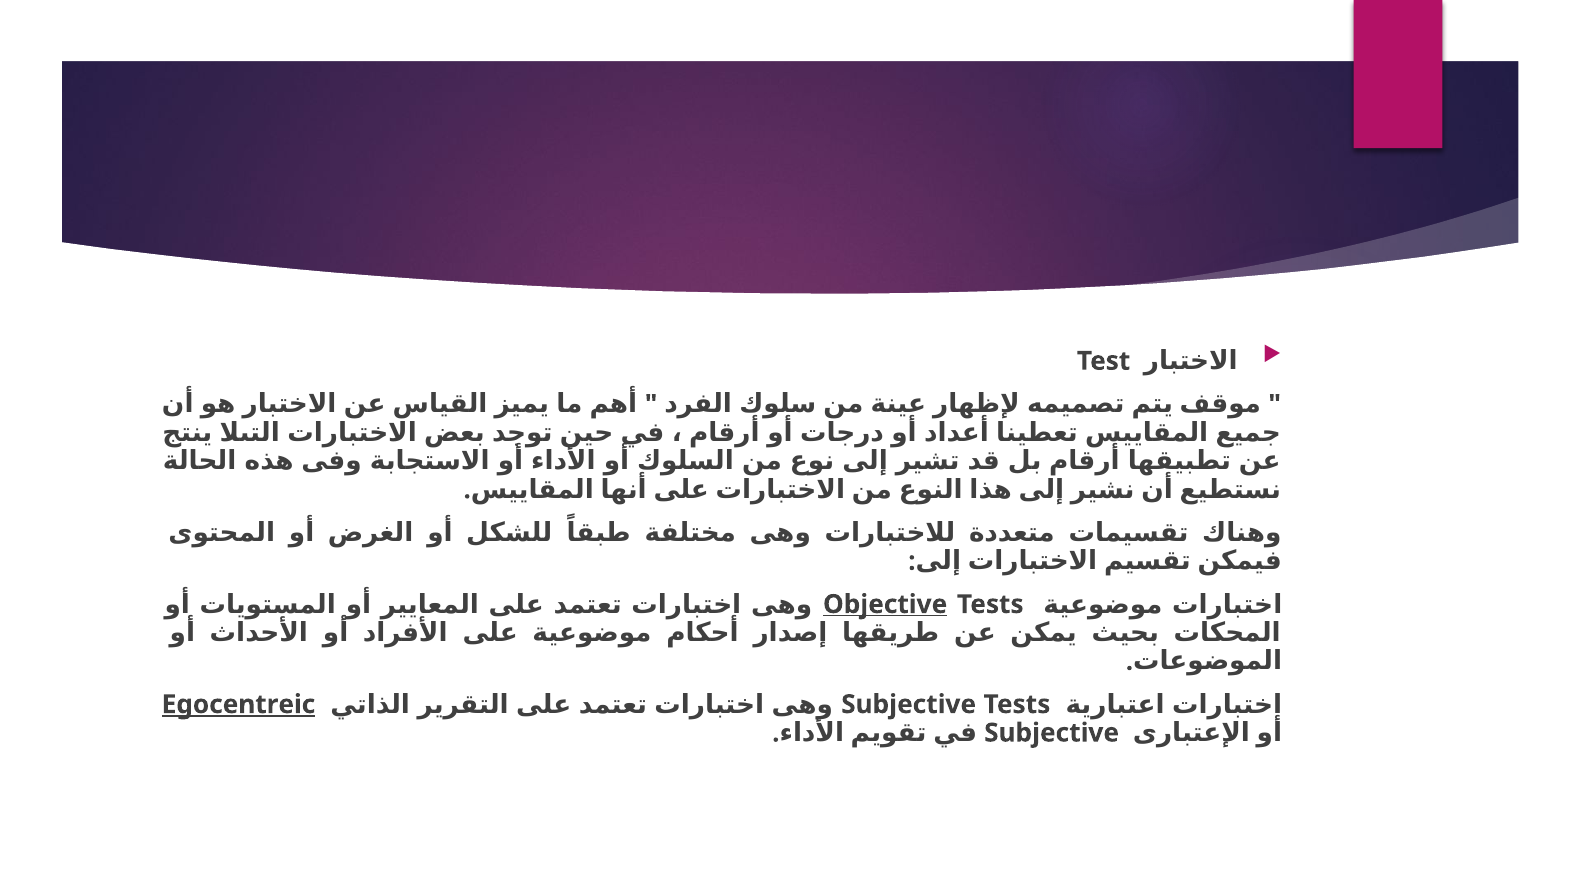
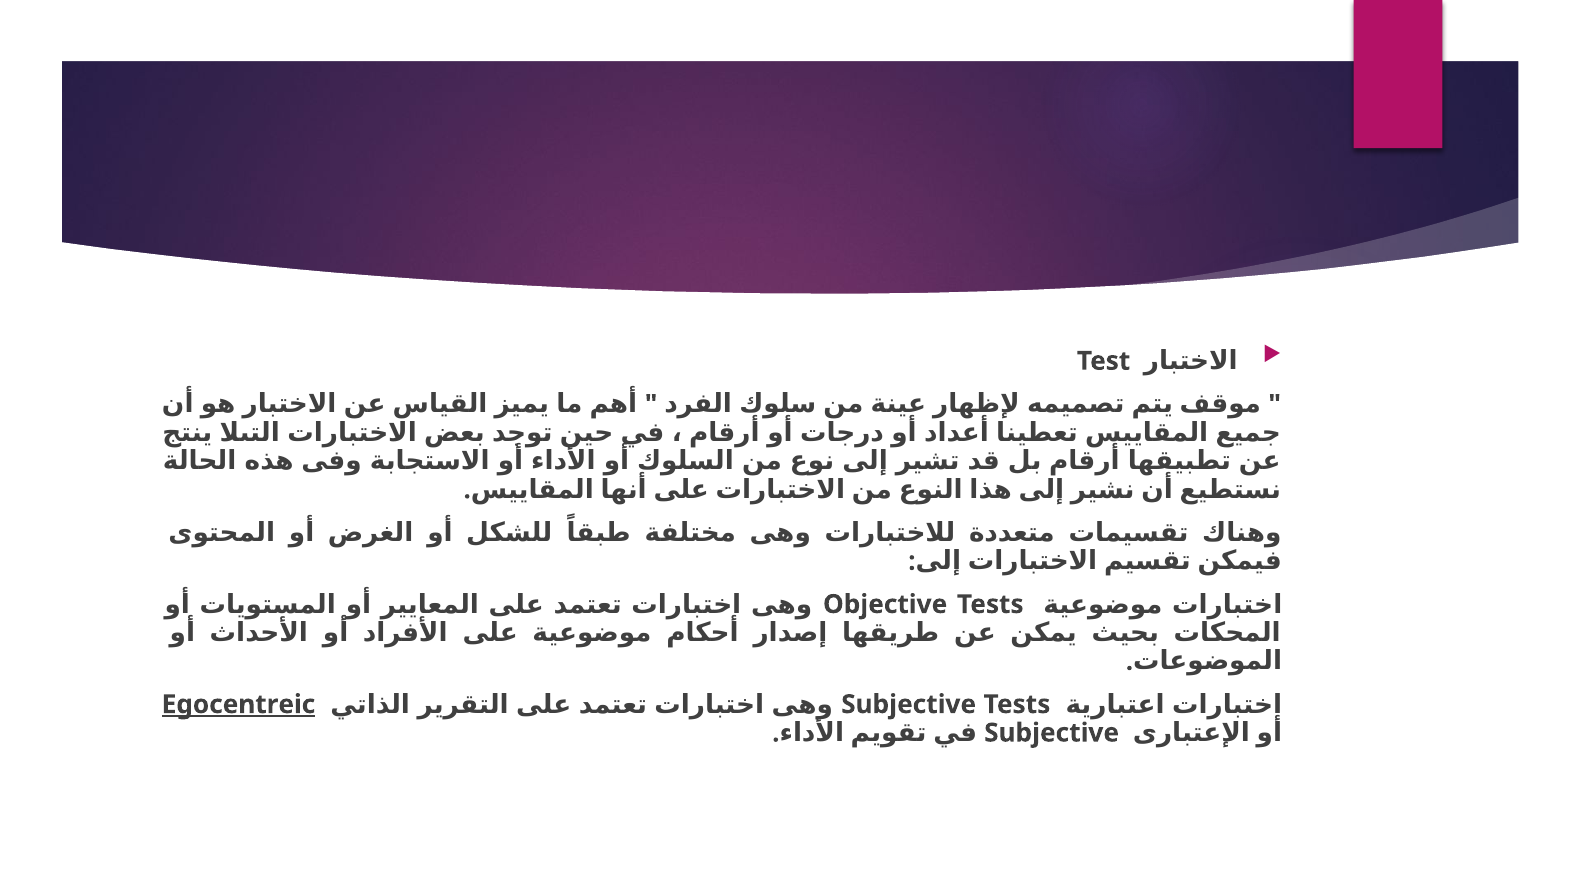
Objective underline: present -> none
